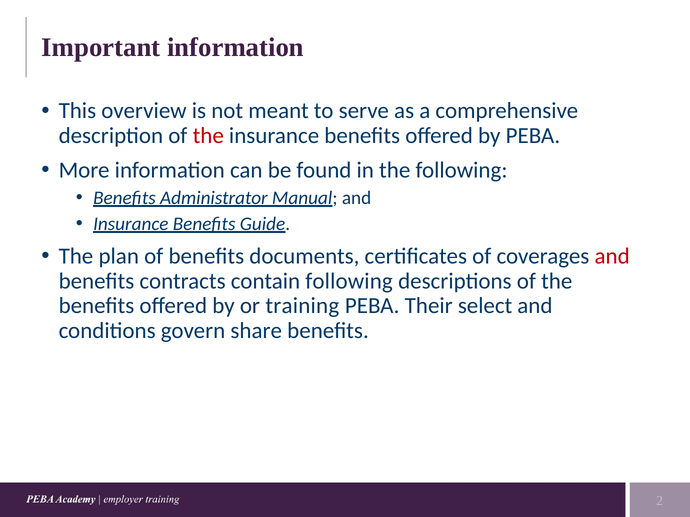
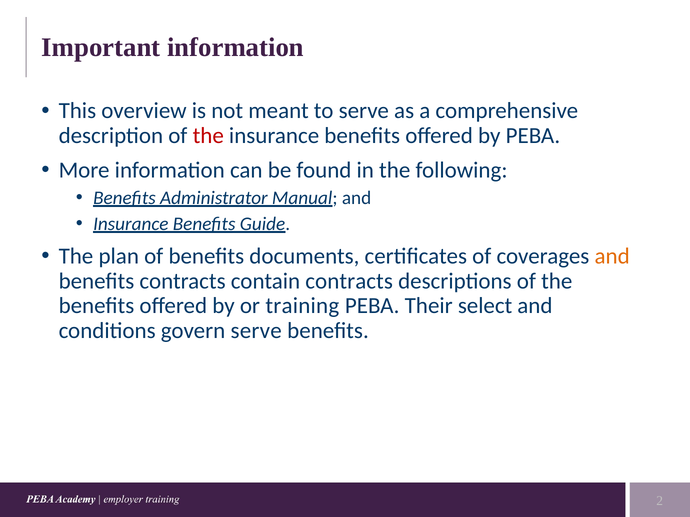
and at (612, 256) colour: red -> orange
contain following: following -> contracts
govern share: share -> serve
